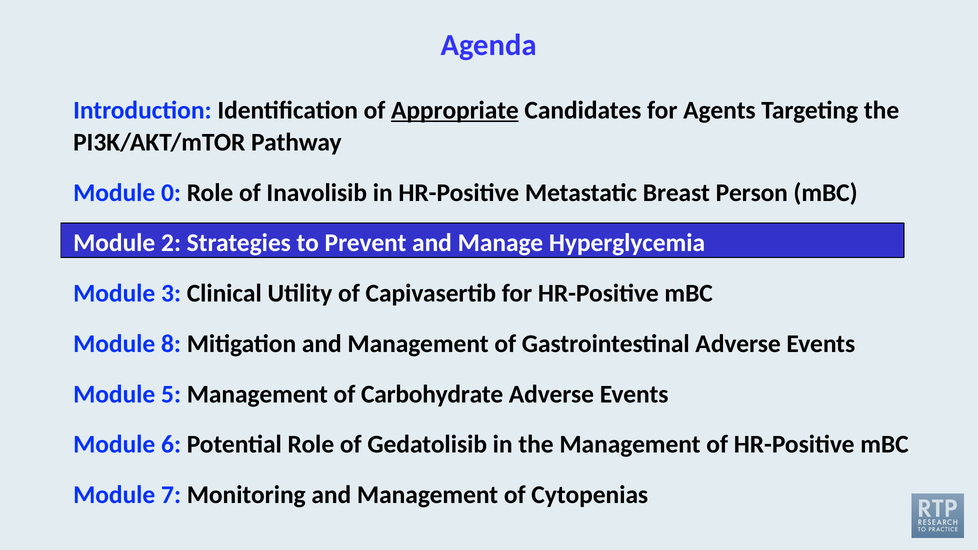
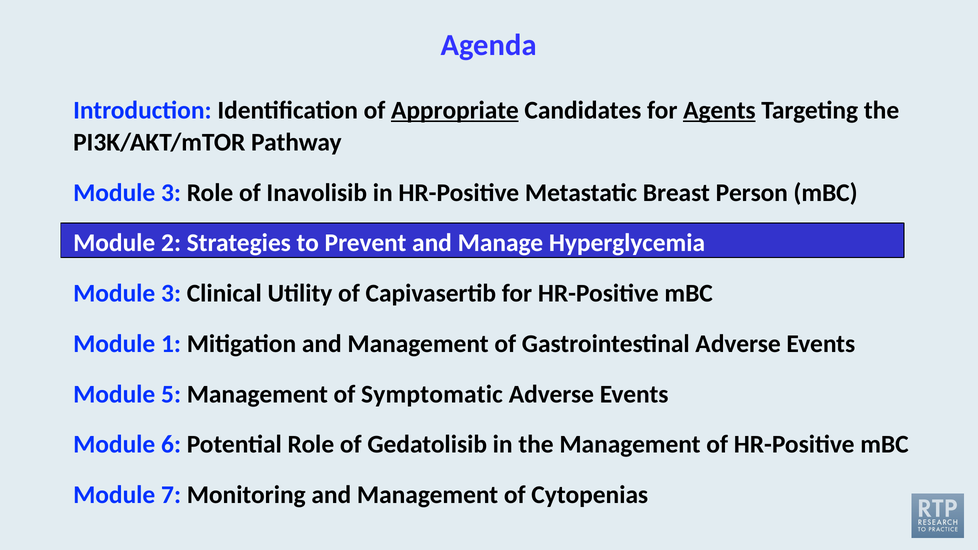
Agents underline: none -> present
0 at (171, 193): 0 -> 3
8: 8 -> 1
Carbohydrate: Carbohydrate -> Symptomatic
